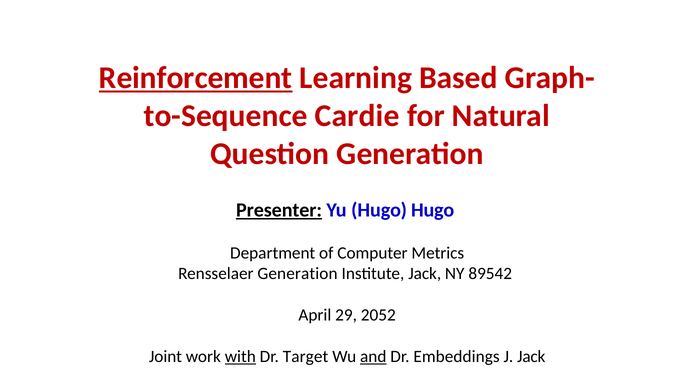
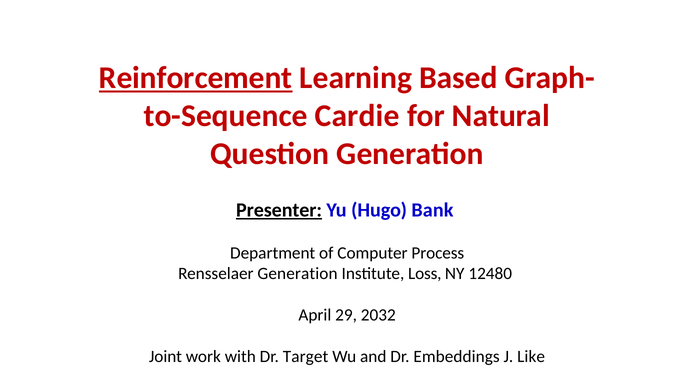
Hugo Hugo: Hugo -> Bank
Metrics: Metrics -> Process
Institute Jack: Jack -> Loss
89542: 89542 -> 12480
2052: 2052 -> 2032
with underline: present -> none
and underline: present -> none
J Jack: Jack -> Like
